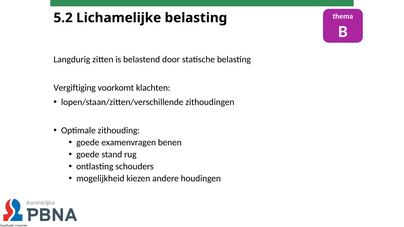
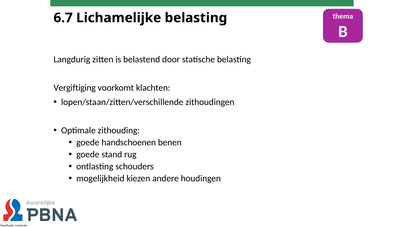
5.2: 5.2 -> 6.7
examenvragen: examenvragen -> handschoenen
